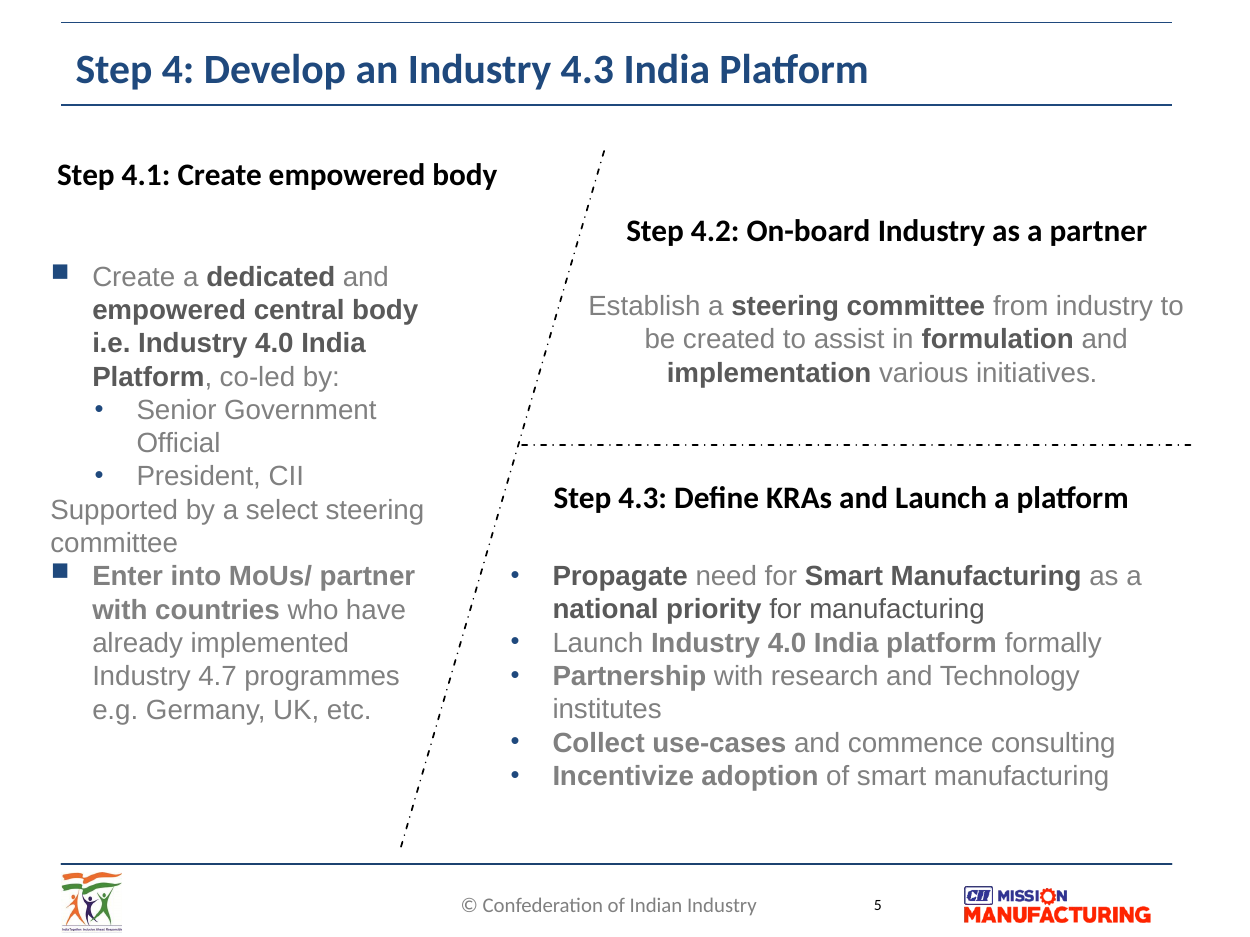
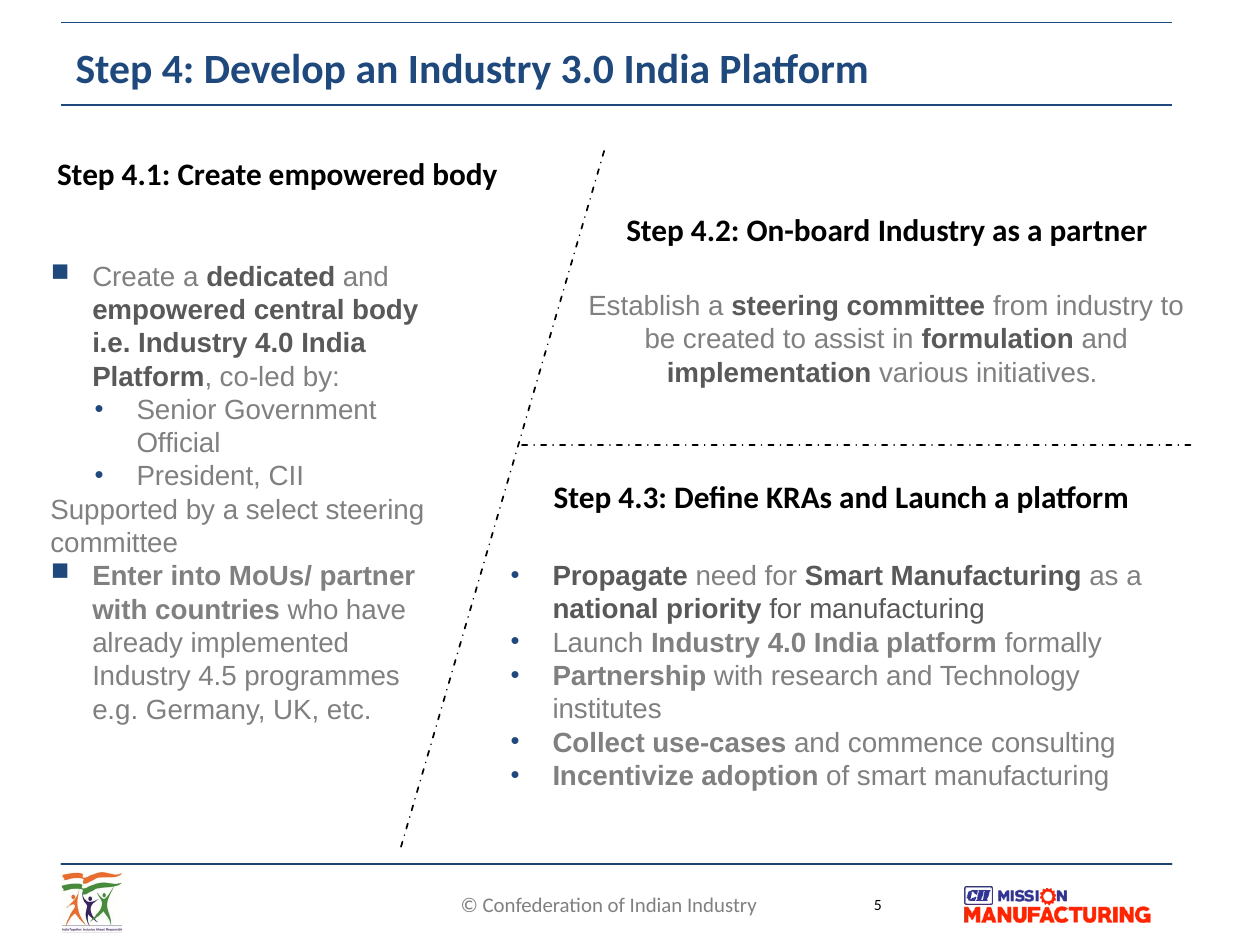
Industry 4.3: 4.3 -> 3.0
4.7: 4.7 -> 4.5
